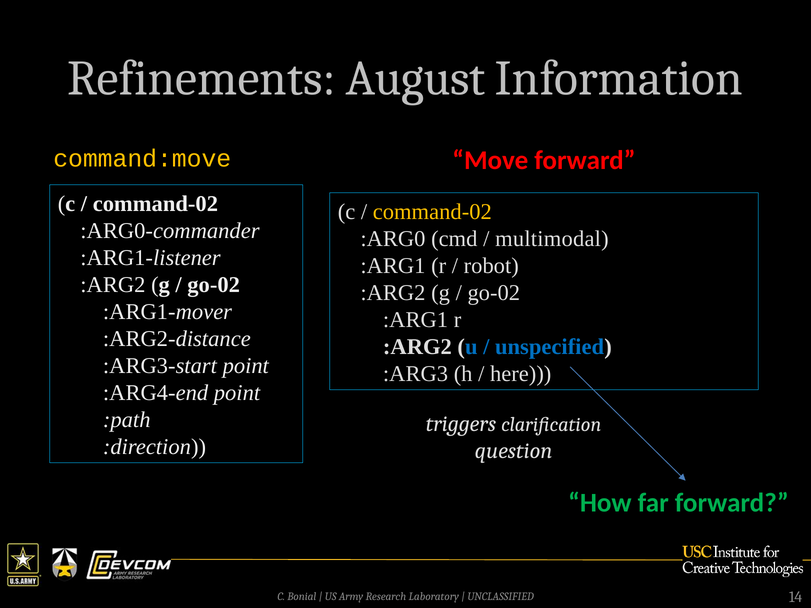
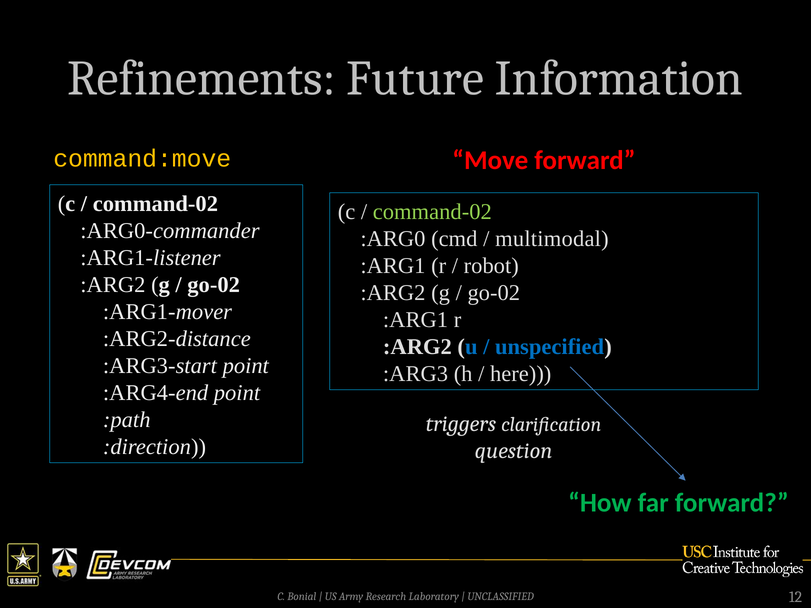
August: August -> Future
command-02 at (432, 212) colour: yellow -> light green
14: 14 -> 12
